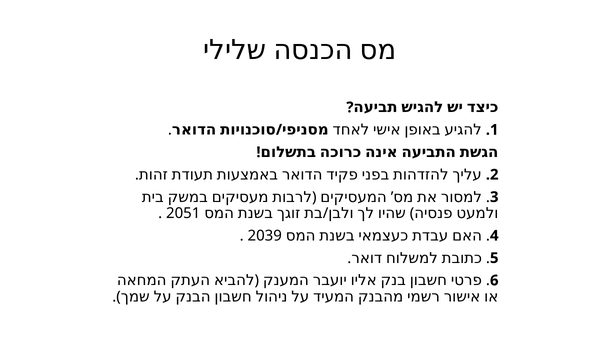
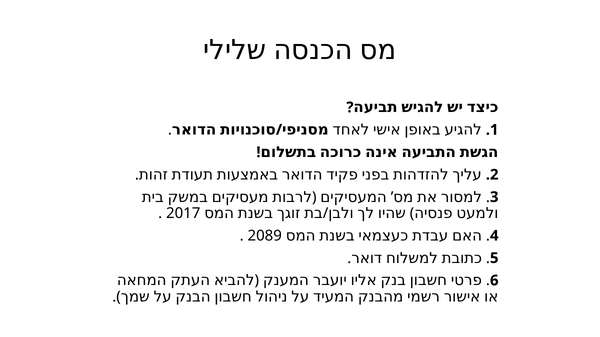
2051: 2051 -> 2017
2039: 2039 -> 2089
